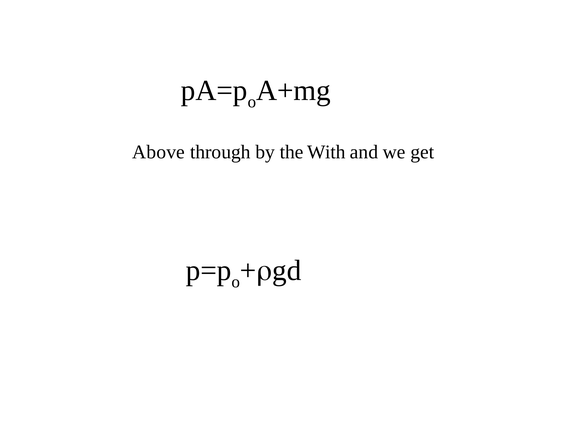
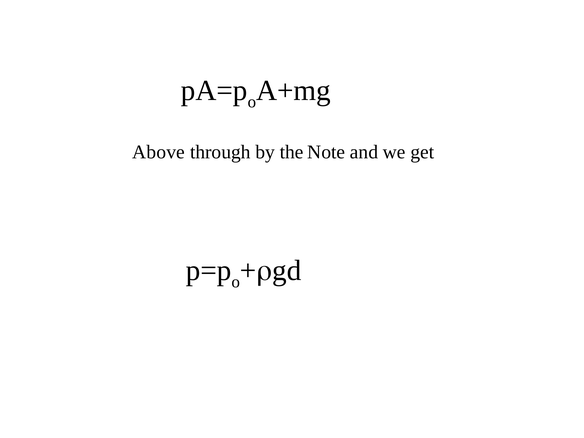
With: With -> Note
